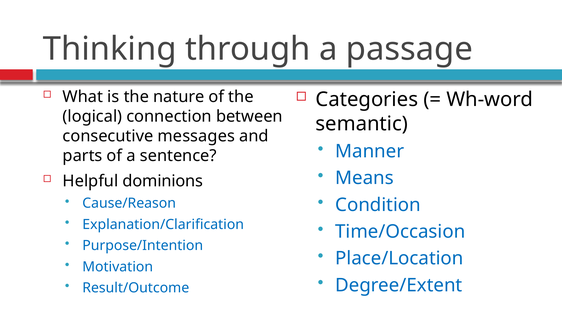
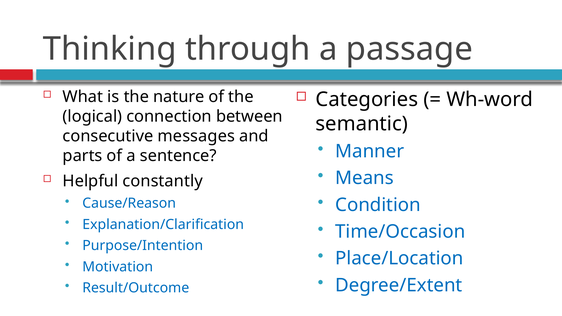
dominions: dominions -> constantly
